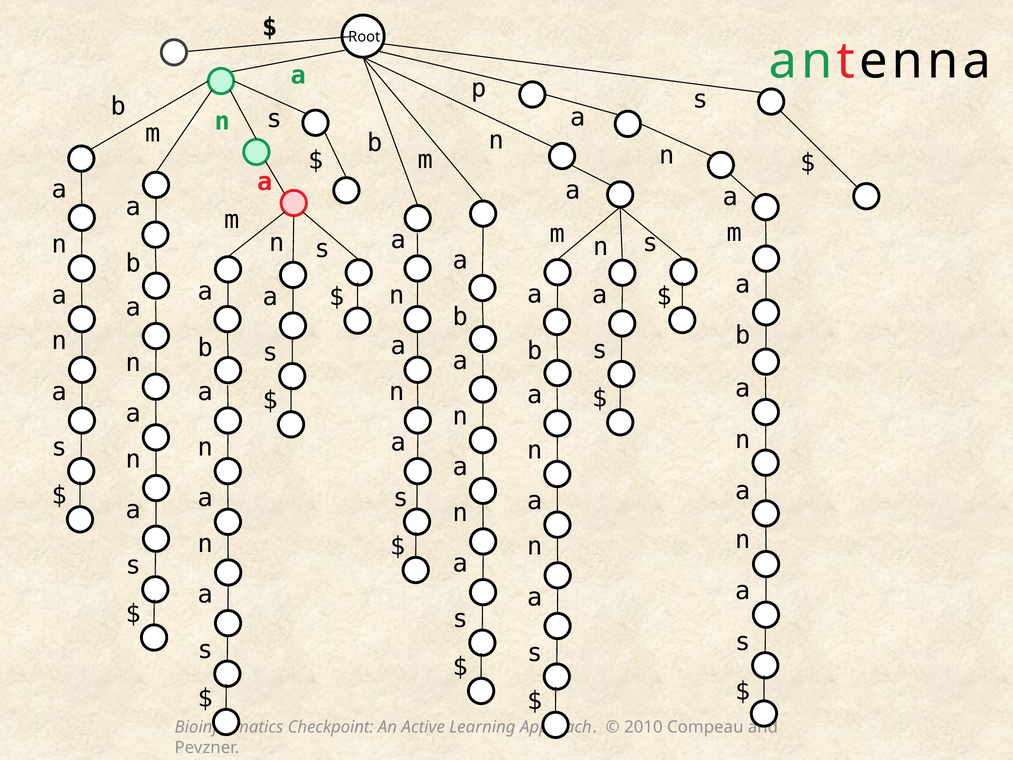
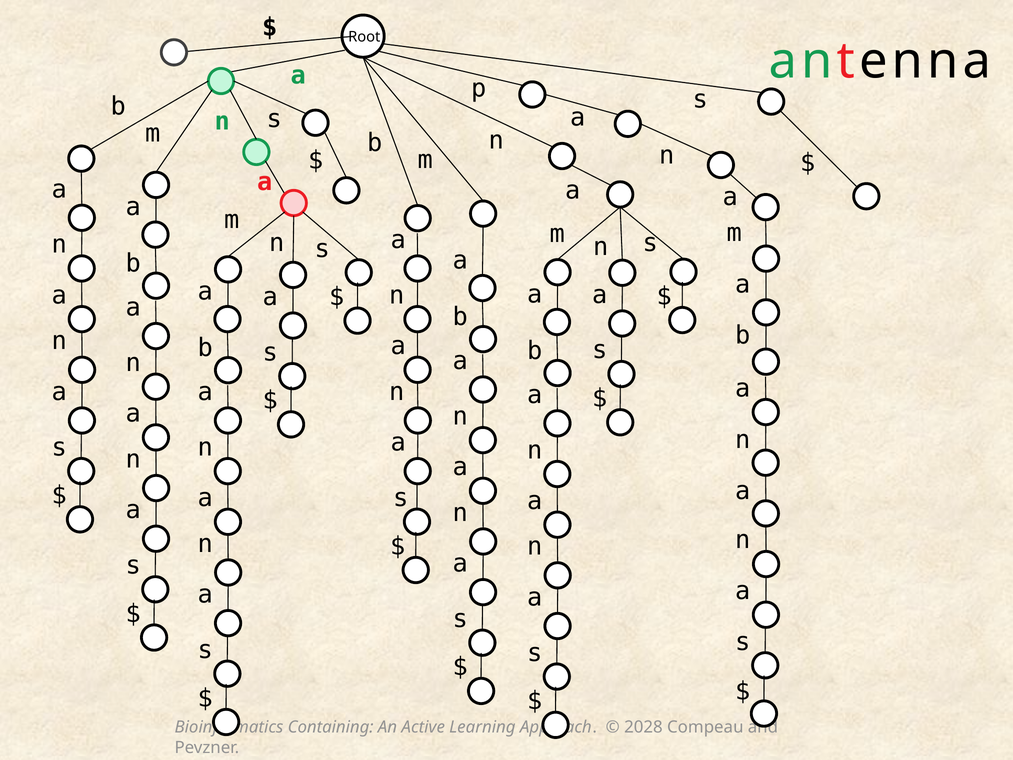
Checkpoint: Checkpoint -> Containing
2010: 2010 -> 2028
